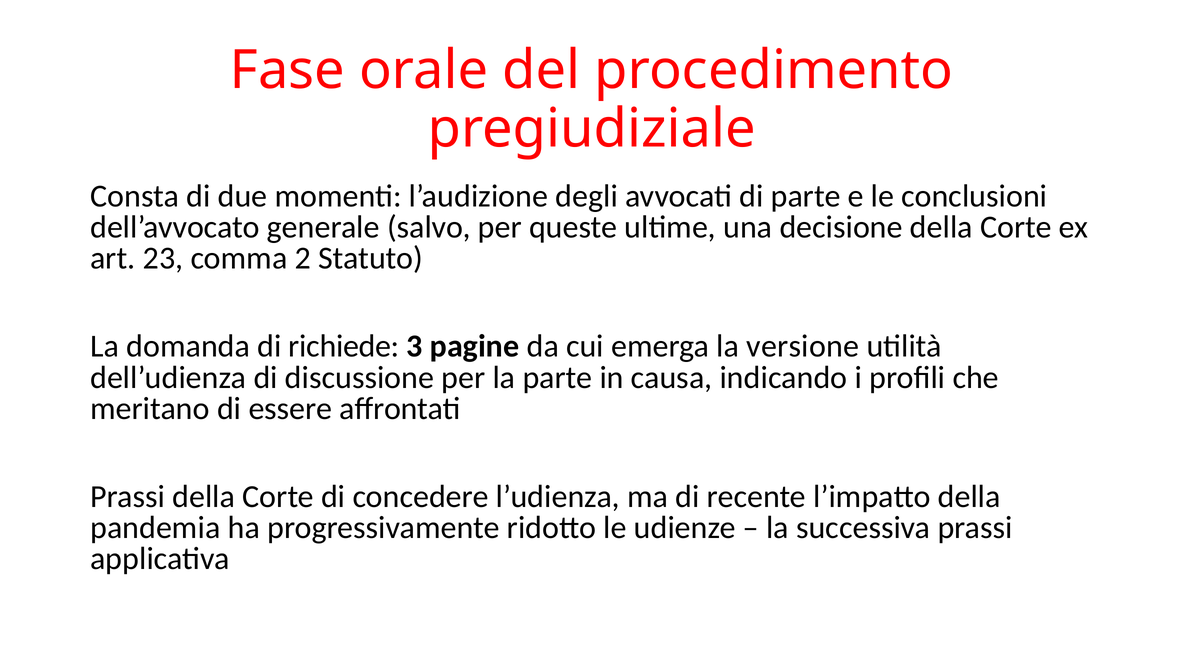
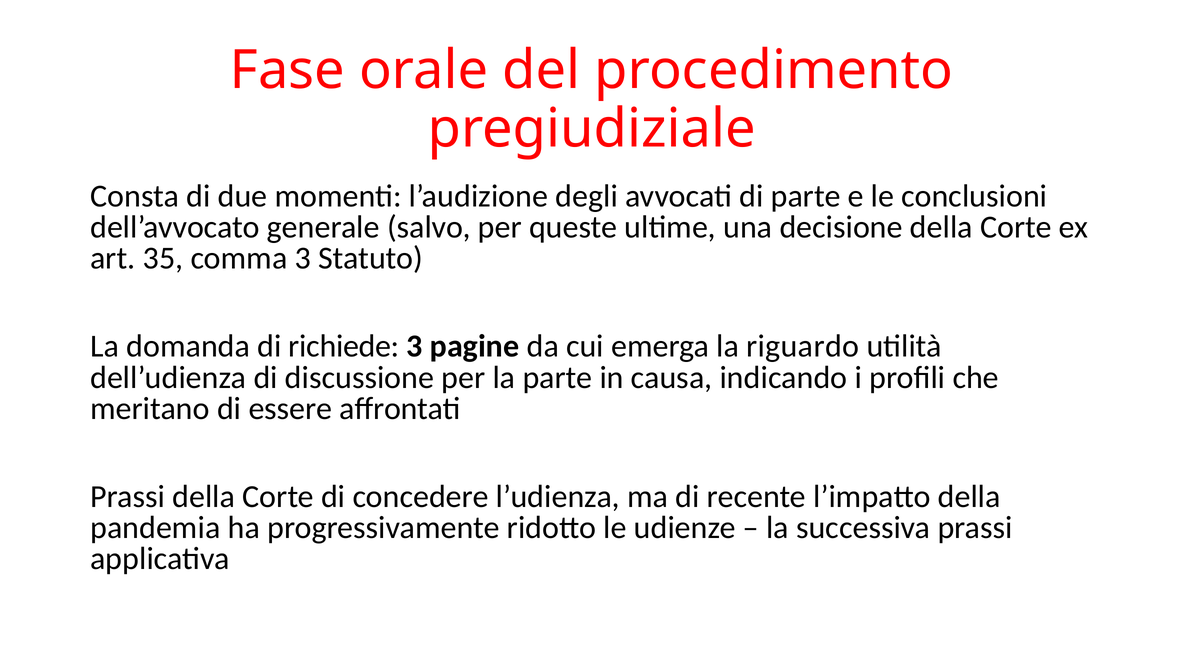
23: 23 -> 35
comma 2: 2 -> 3
versione: versione -> riguardo
